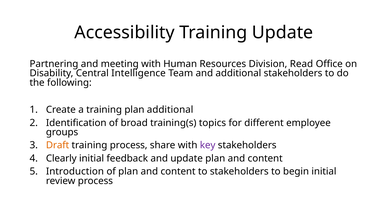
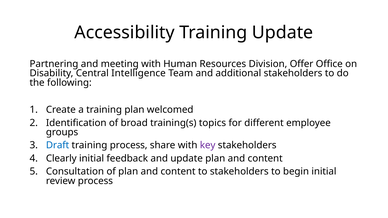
Read: Read -> Offer
plan additional: additional -> welcomed
Draft colour: orange -> blue
Introduction: Introduction -> Consultation
